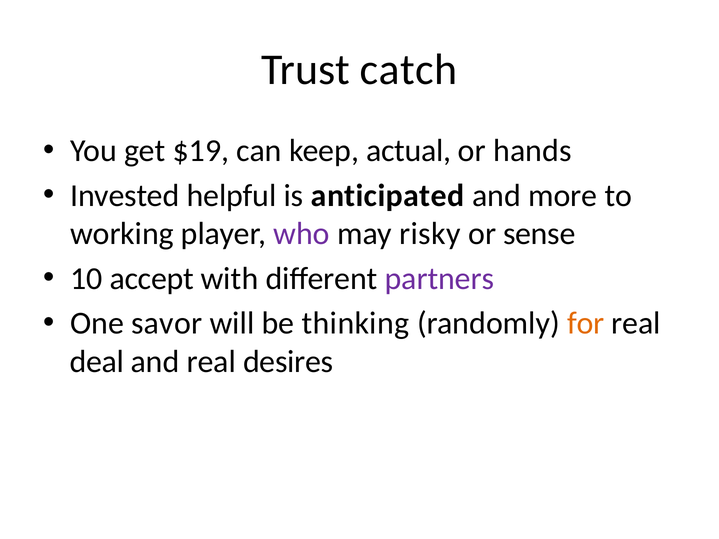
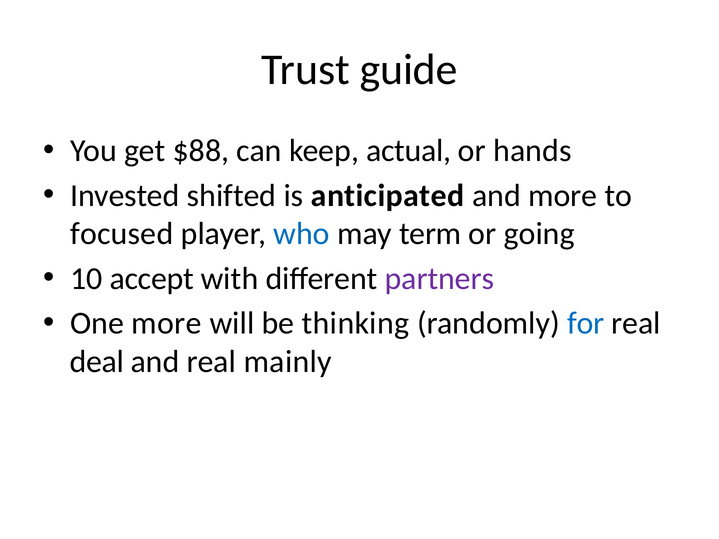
catch: catch -> guide
$19: $19 -> $88
helpful: helpful -> shifted
working: working -> focused
who colour: purple -> blue
risky: risky -> term
sense: sense -> going
One savor: savor -> more
for colour: orange -> blue
desires: desires -> mainly
